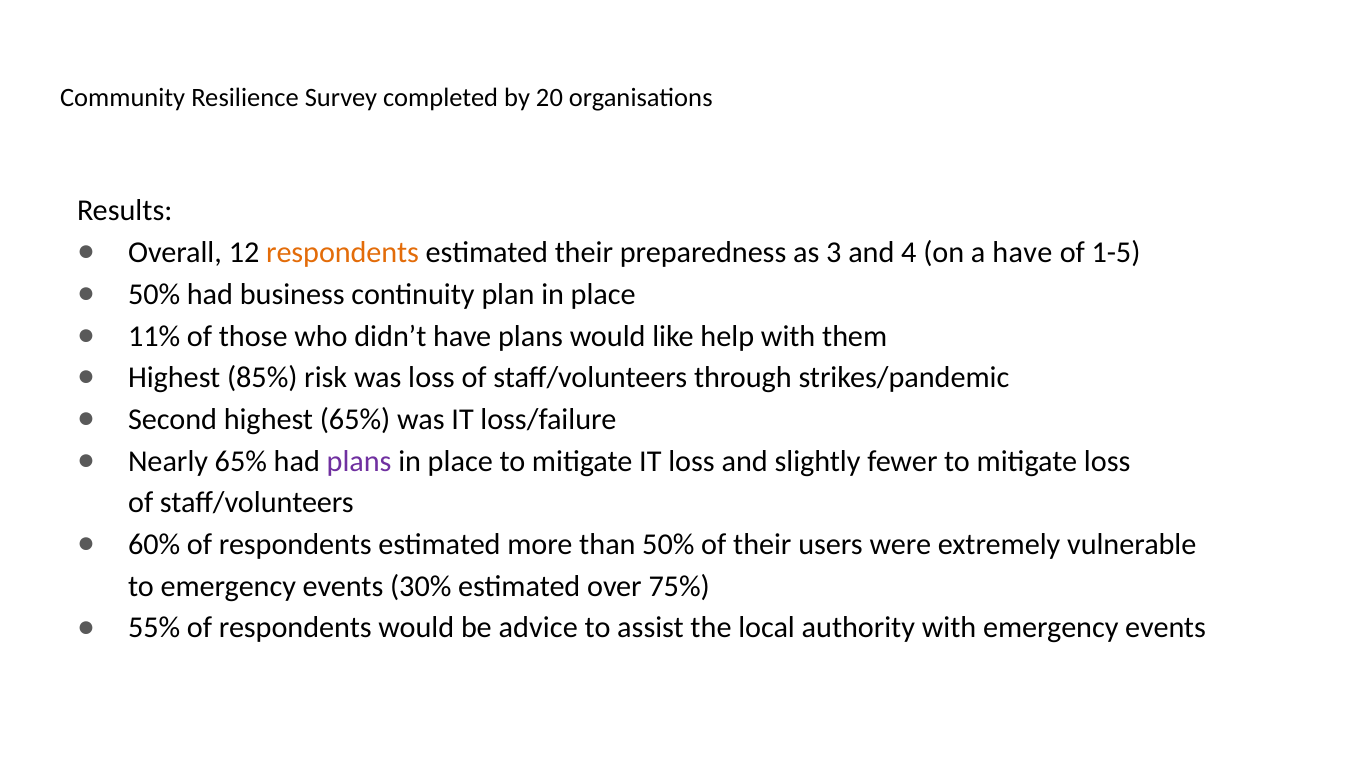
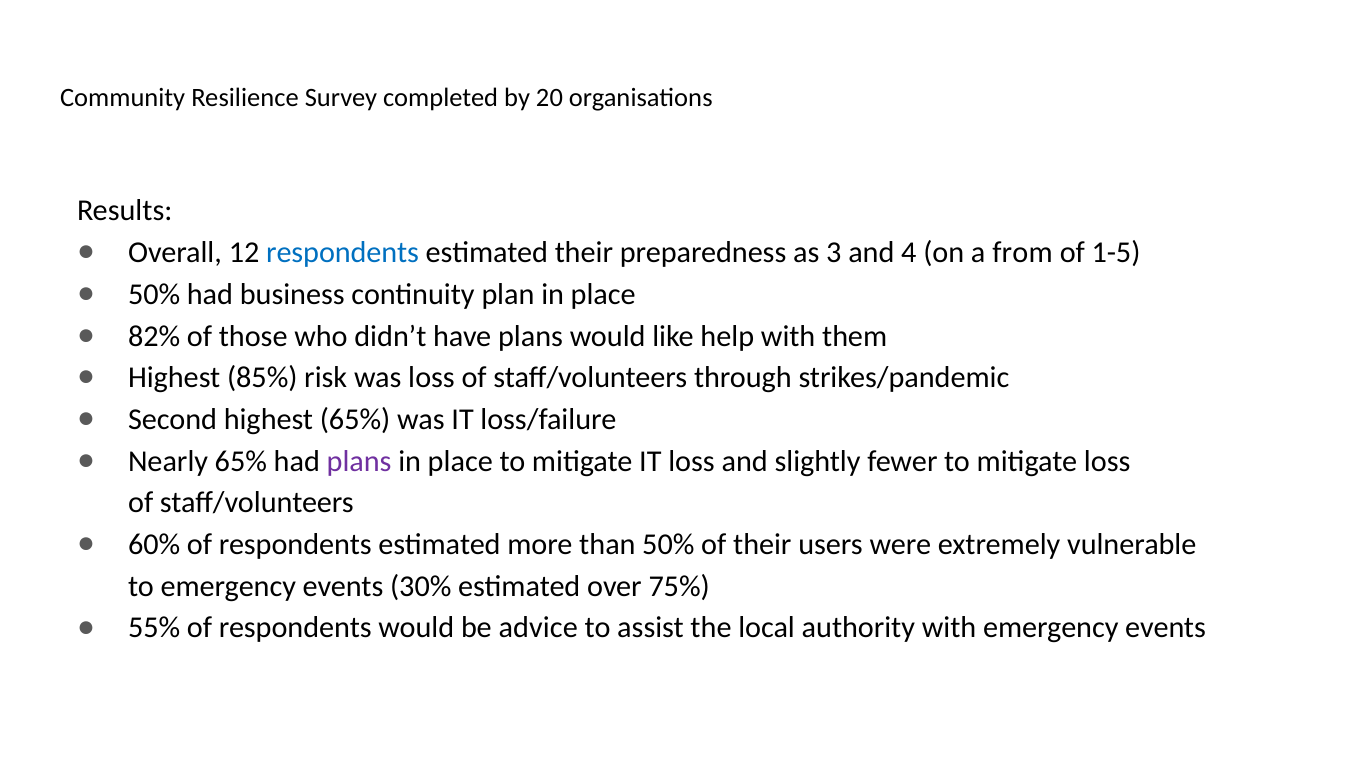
respondents at (343, 253) colour: orange -> blue
a have: have -> from
11%: 11% -> 82%
